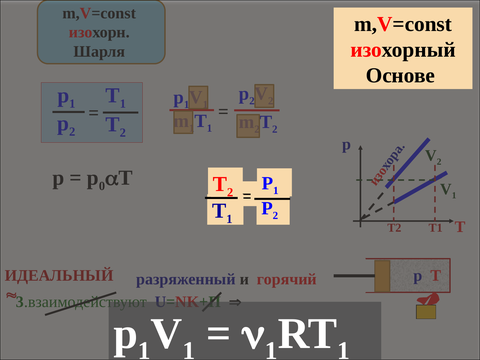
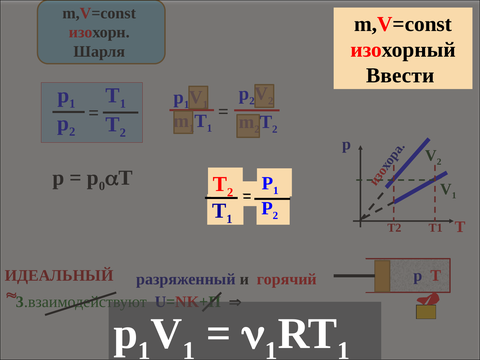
Основе: Основе -> Ввести
